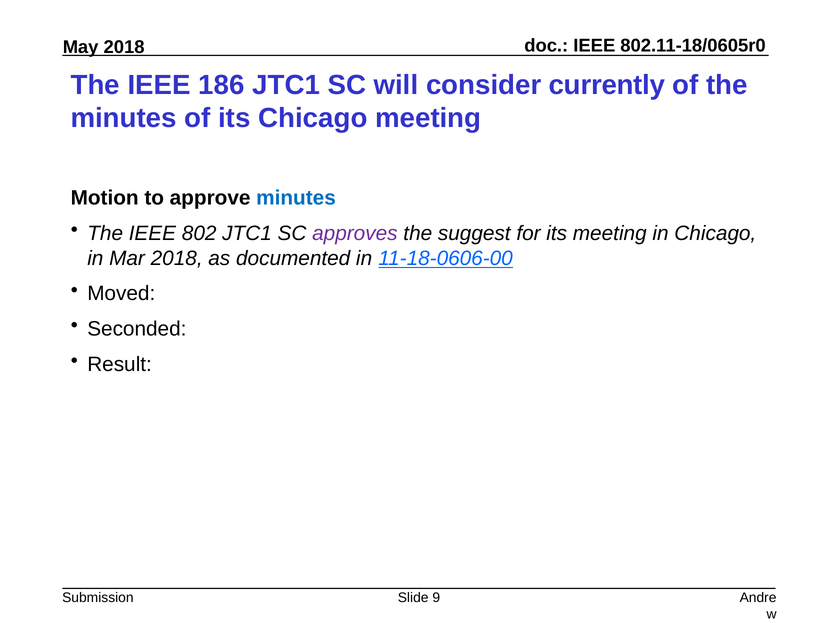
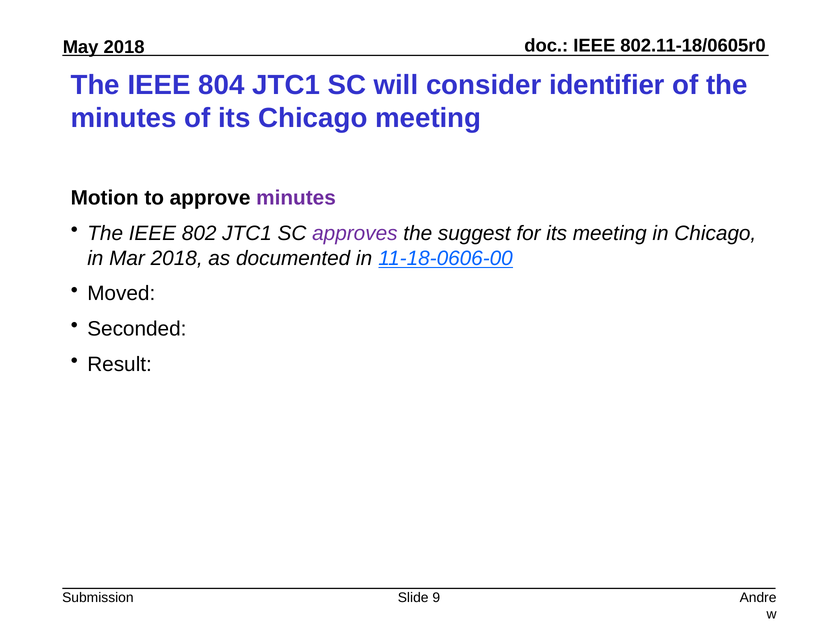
186: 186 -> 804
currently: currently -> identifier
minutes at (296, 198) colour: blue -> purple
